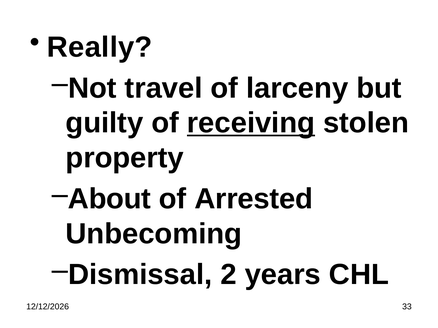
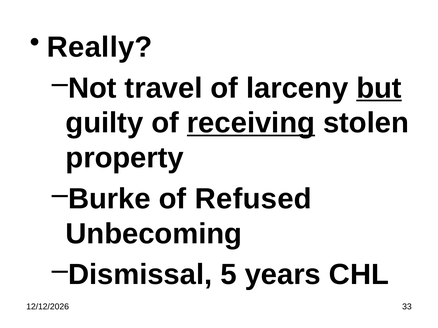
but underline: none -> present
About: About -> Burke
Arrested: Arrested -> Refused
2: 2 -> 5
